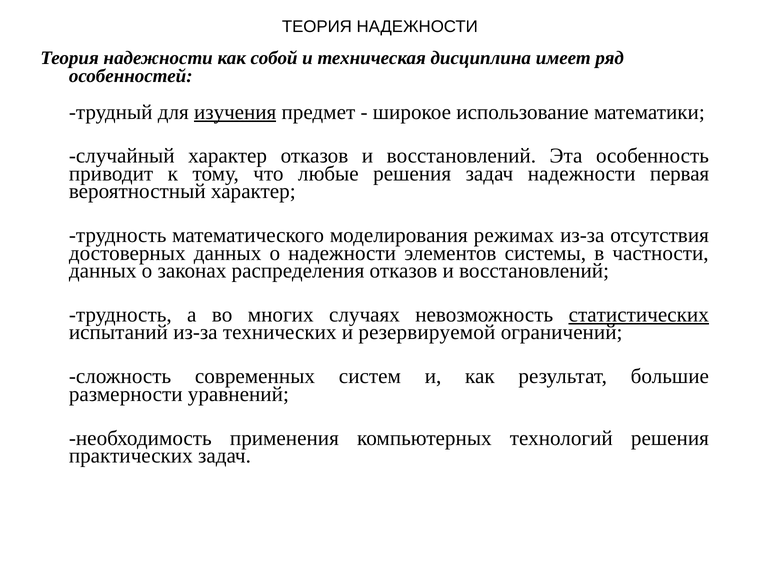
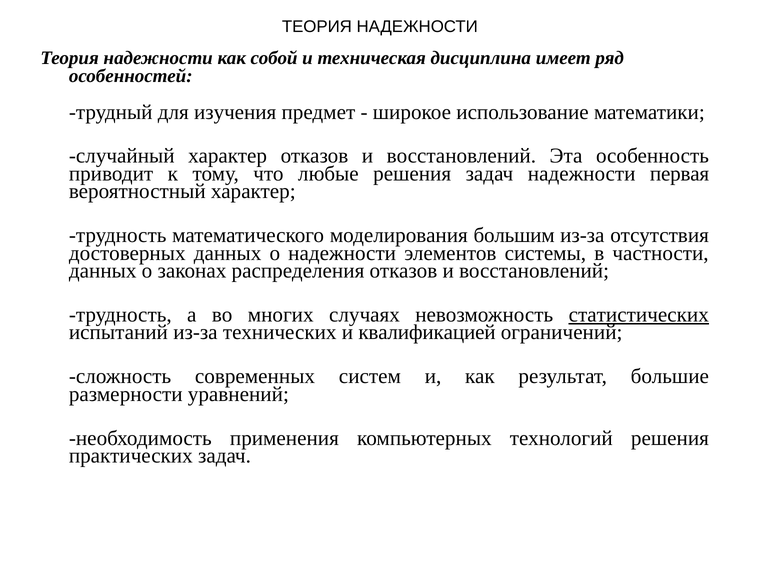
изучения underline: present -> none
режимах: режимах -> большим
резервируемой: резервируемой -> квалификацией
